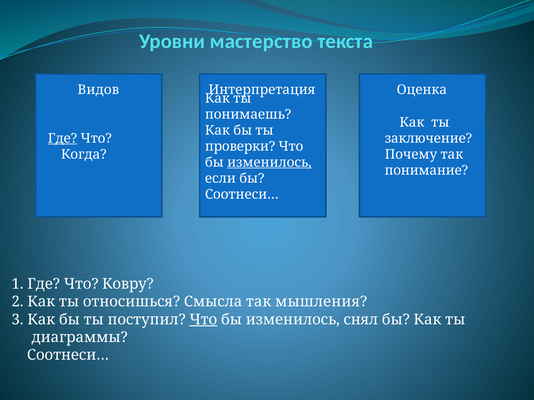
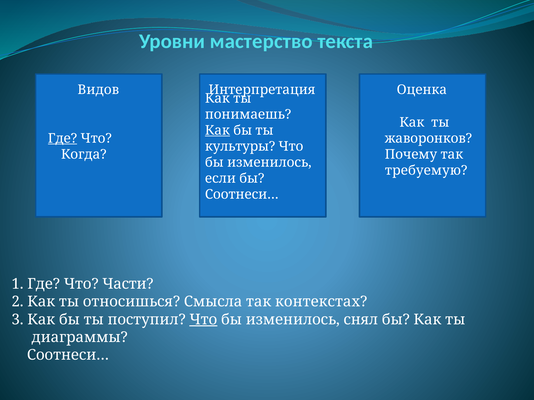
Как at (217, 130) underline: none -> present
заключение: заключение -> жаворонков
проверки: проверки -> культуры
изменилось at (269, 163) underline: present -> none
понимание: понимание -> требуемую
Ковру: Ковру -> Части
мышления: мышления -> контекстах
